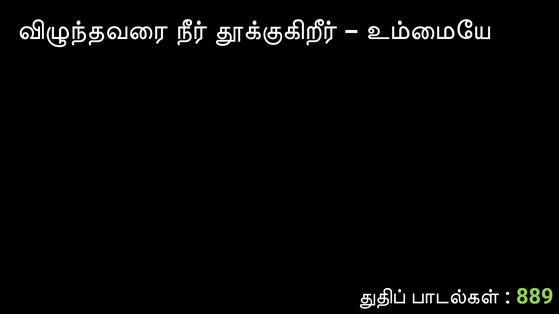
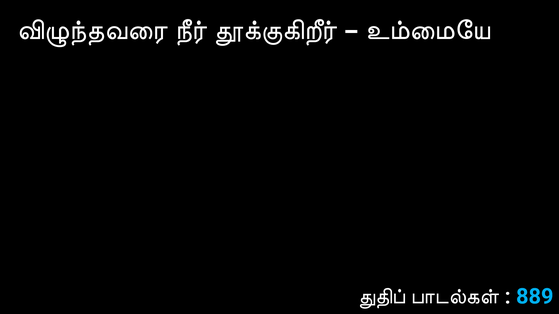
889 colour: light green -> light blue
